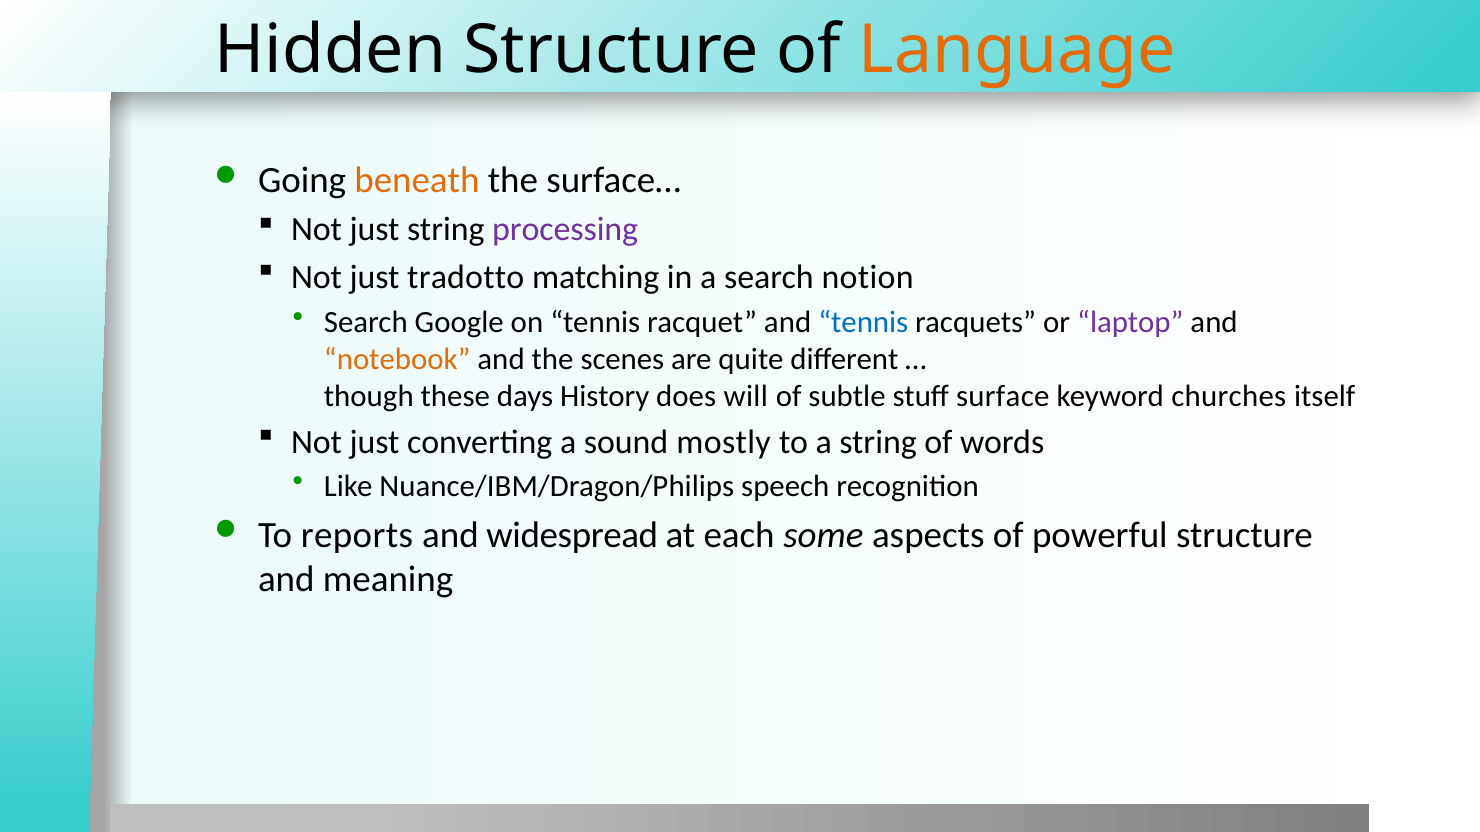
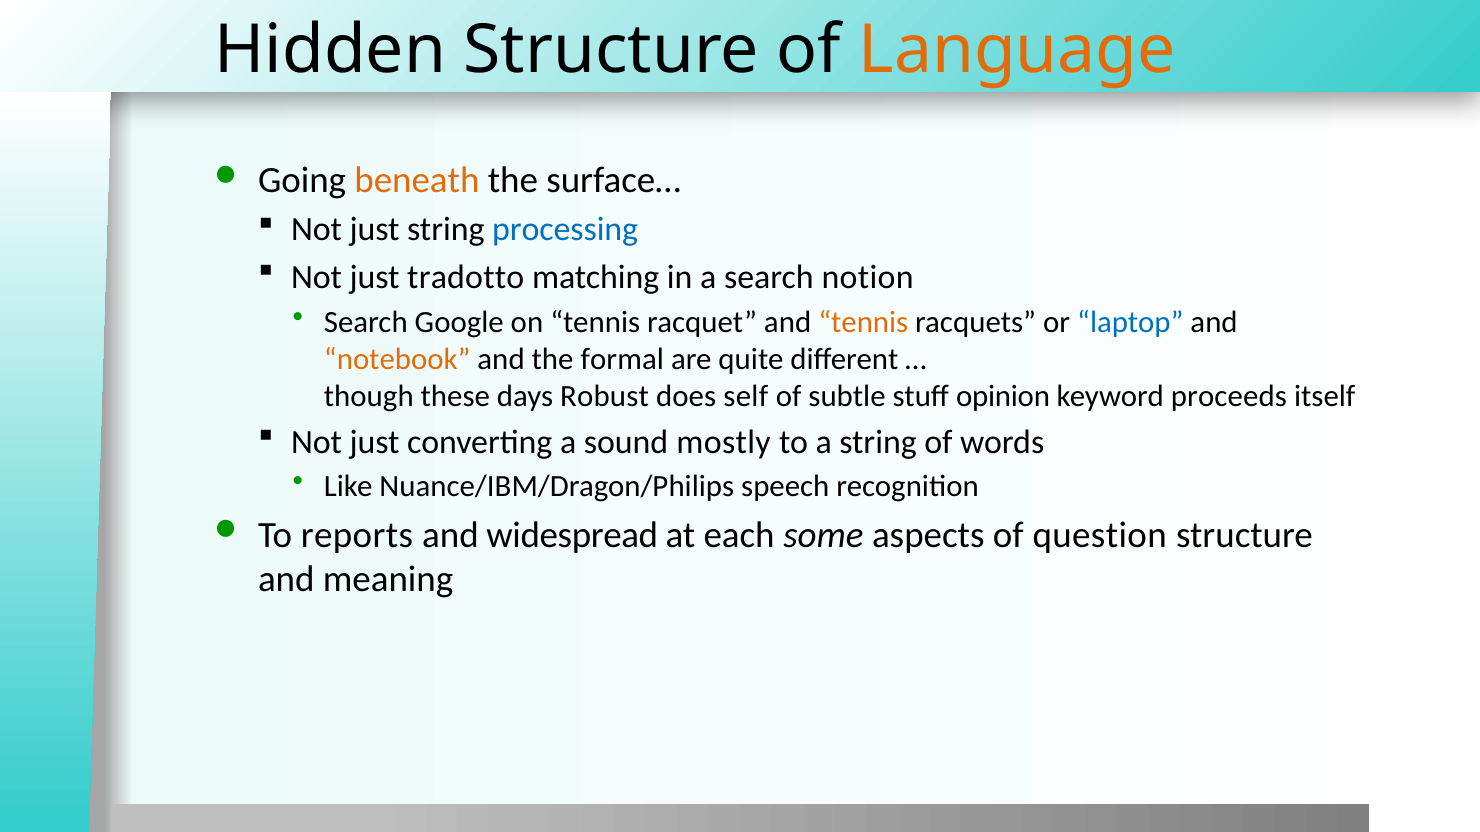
processing colour: purple -> blue
tennis at (863, 322) colour: blue -> orange
laptop colour: purple -> blue
scenes: scenes -> formal
History: History -> Robust
will: will -> self
surface: surface -> opinion
churches: churches -> proceeds
powerful: powerful -> question
